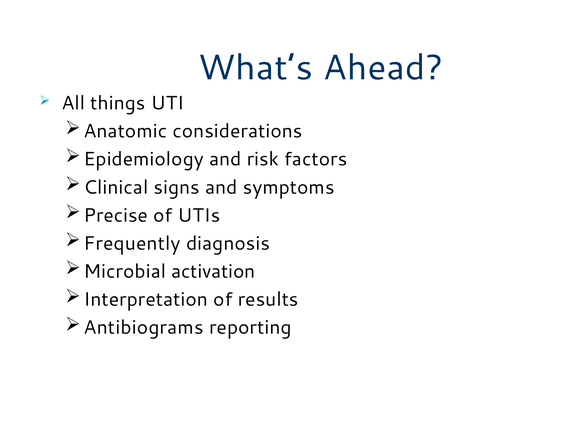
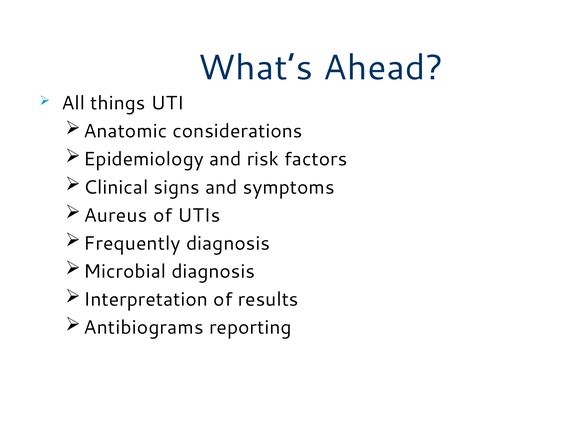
Precise: Precise -> Aureus
Microbial activation: activation -> diagnosis
